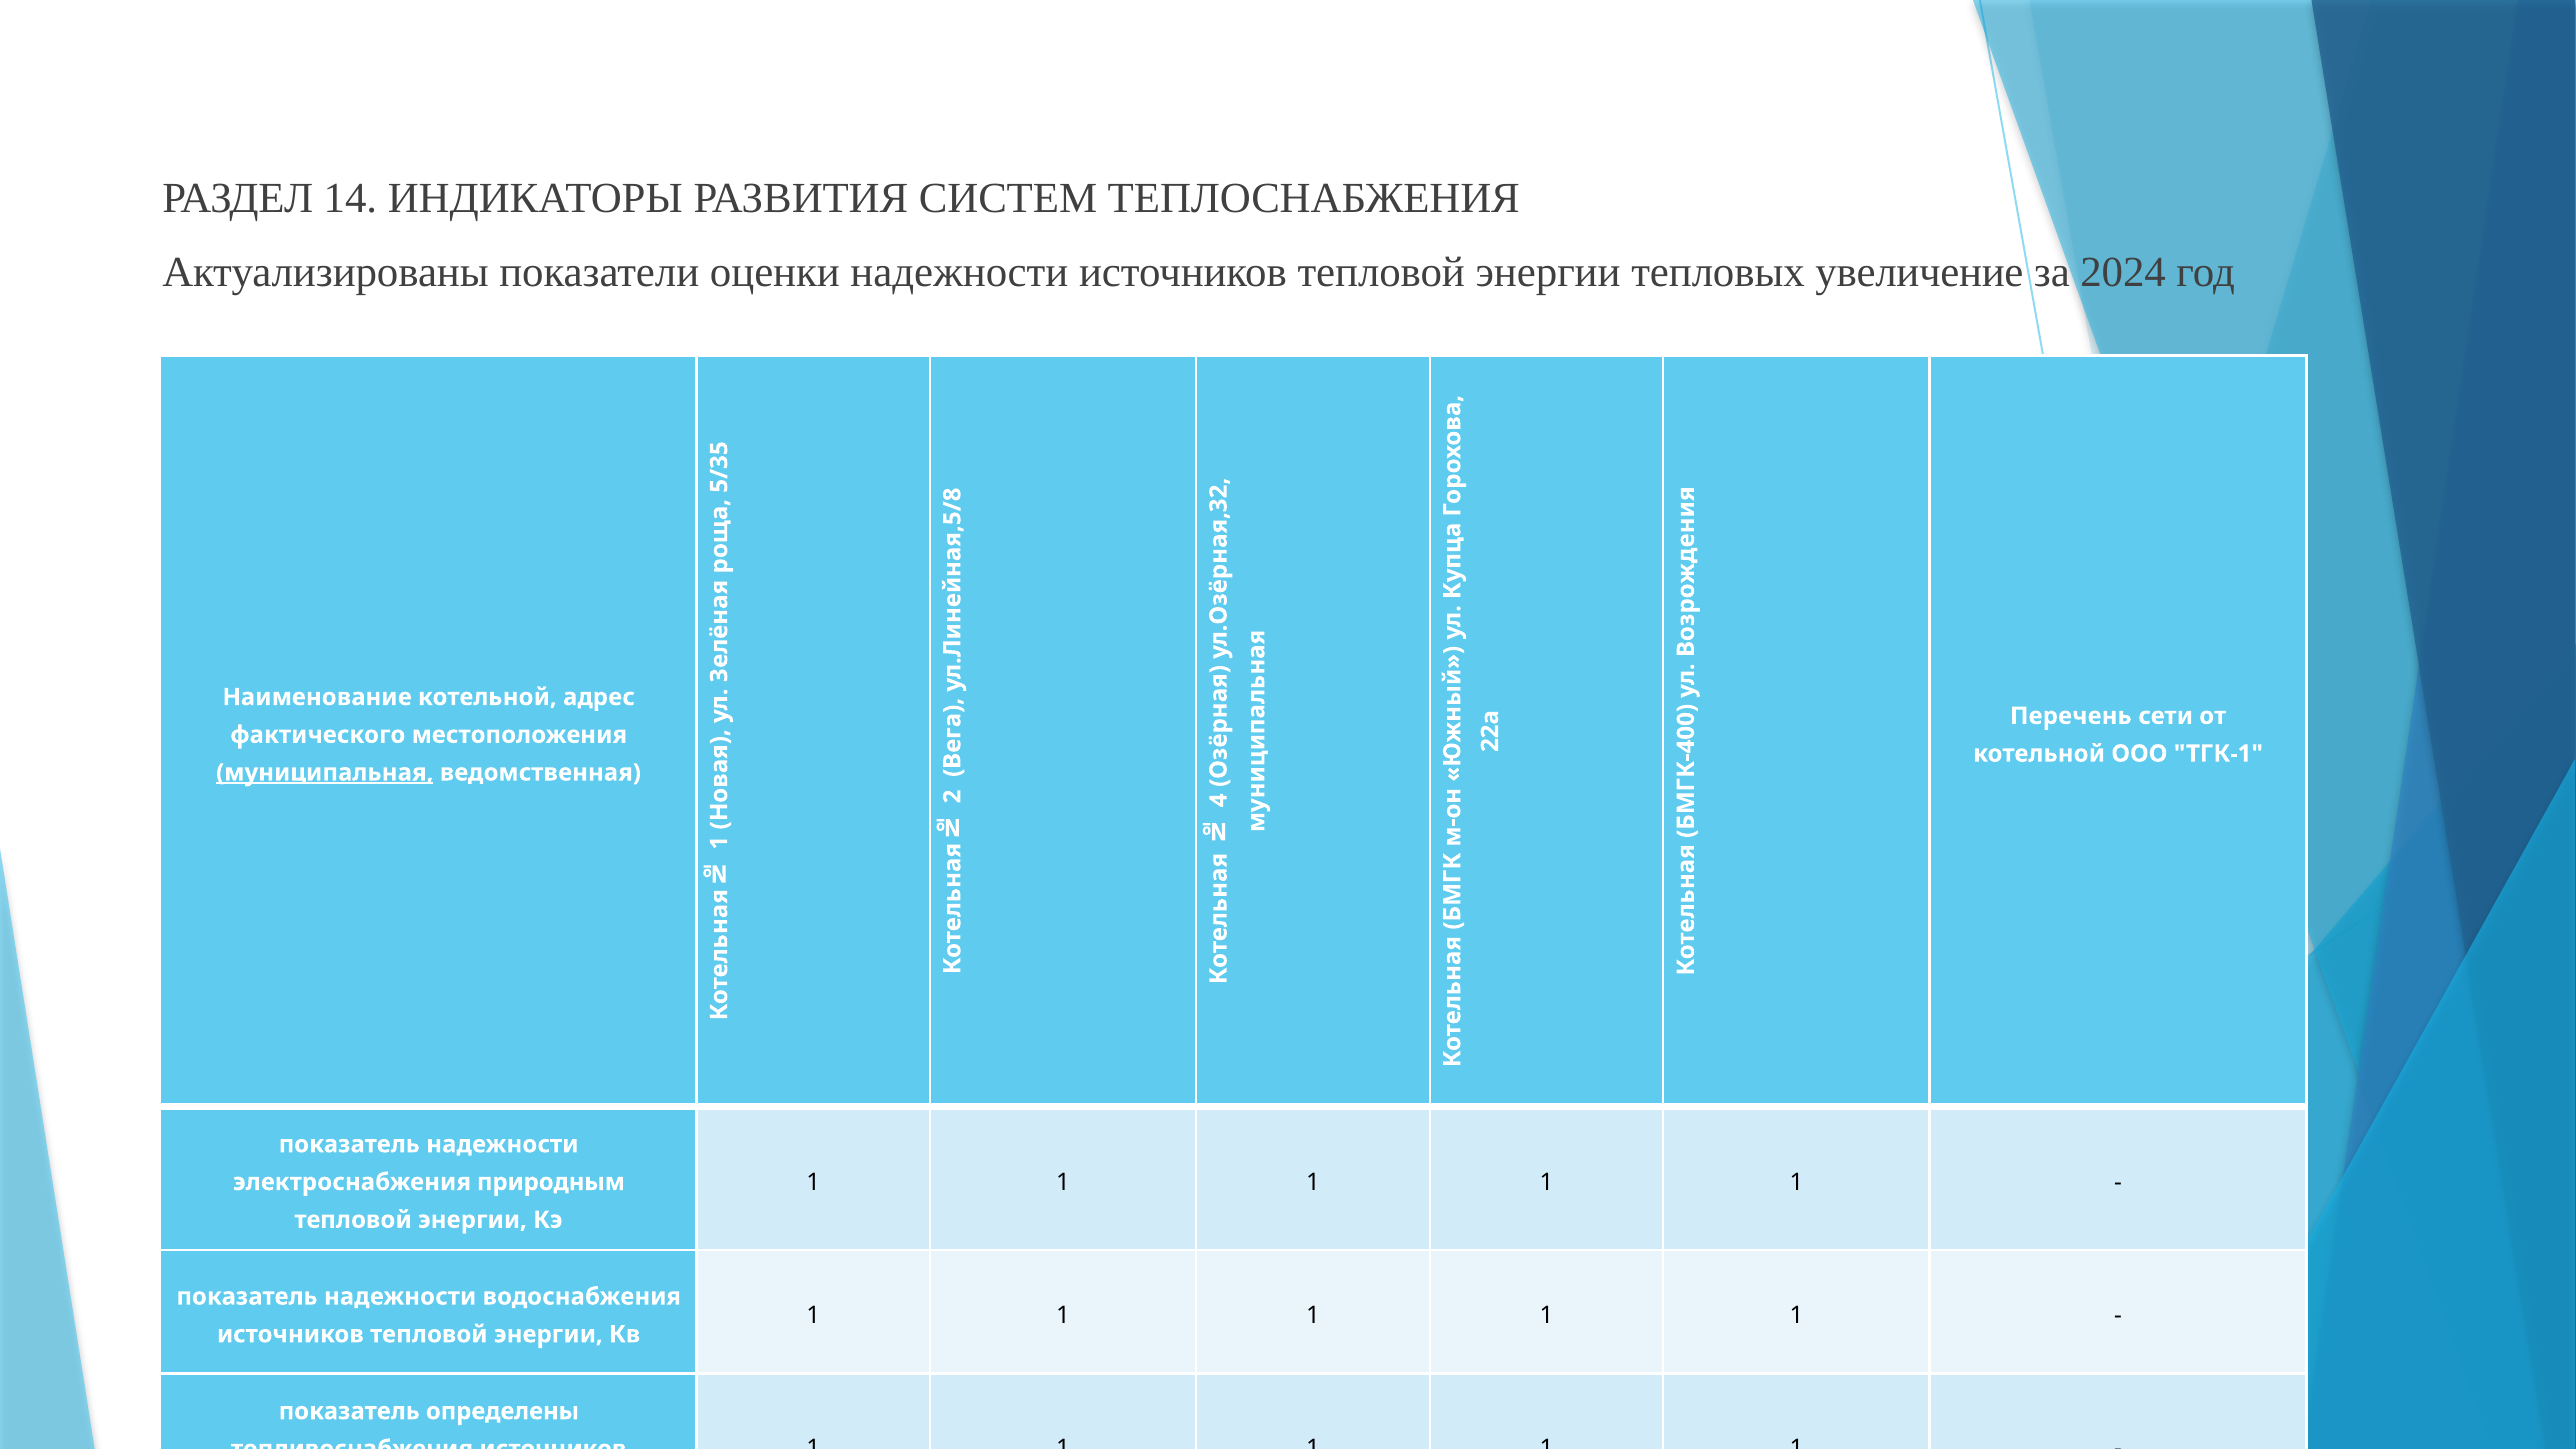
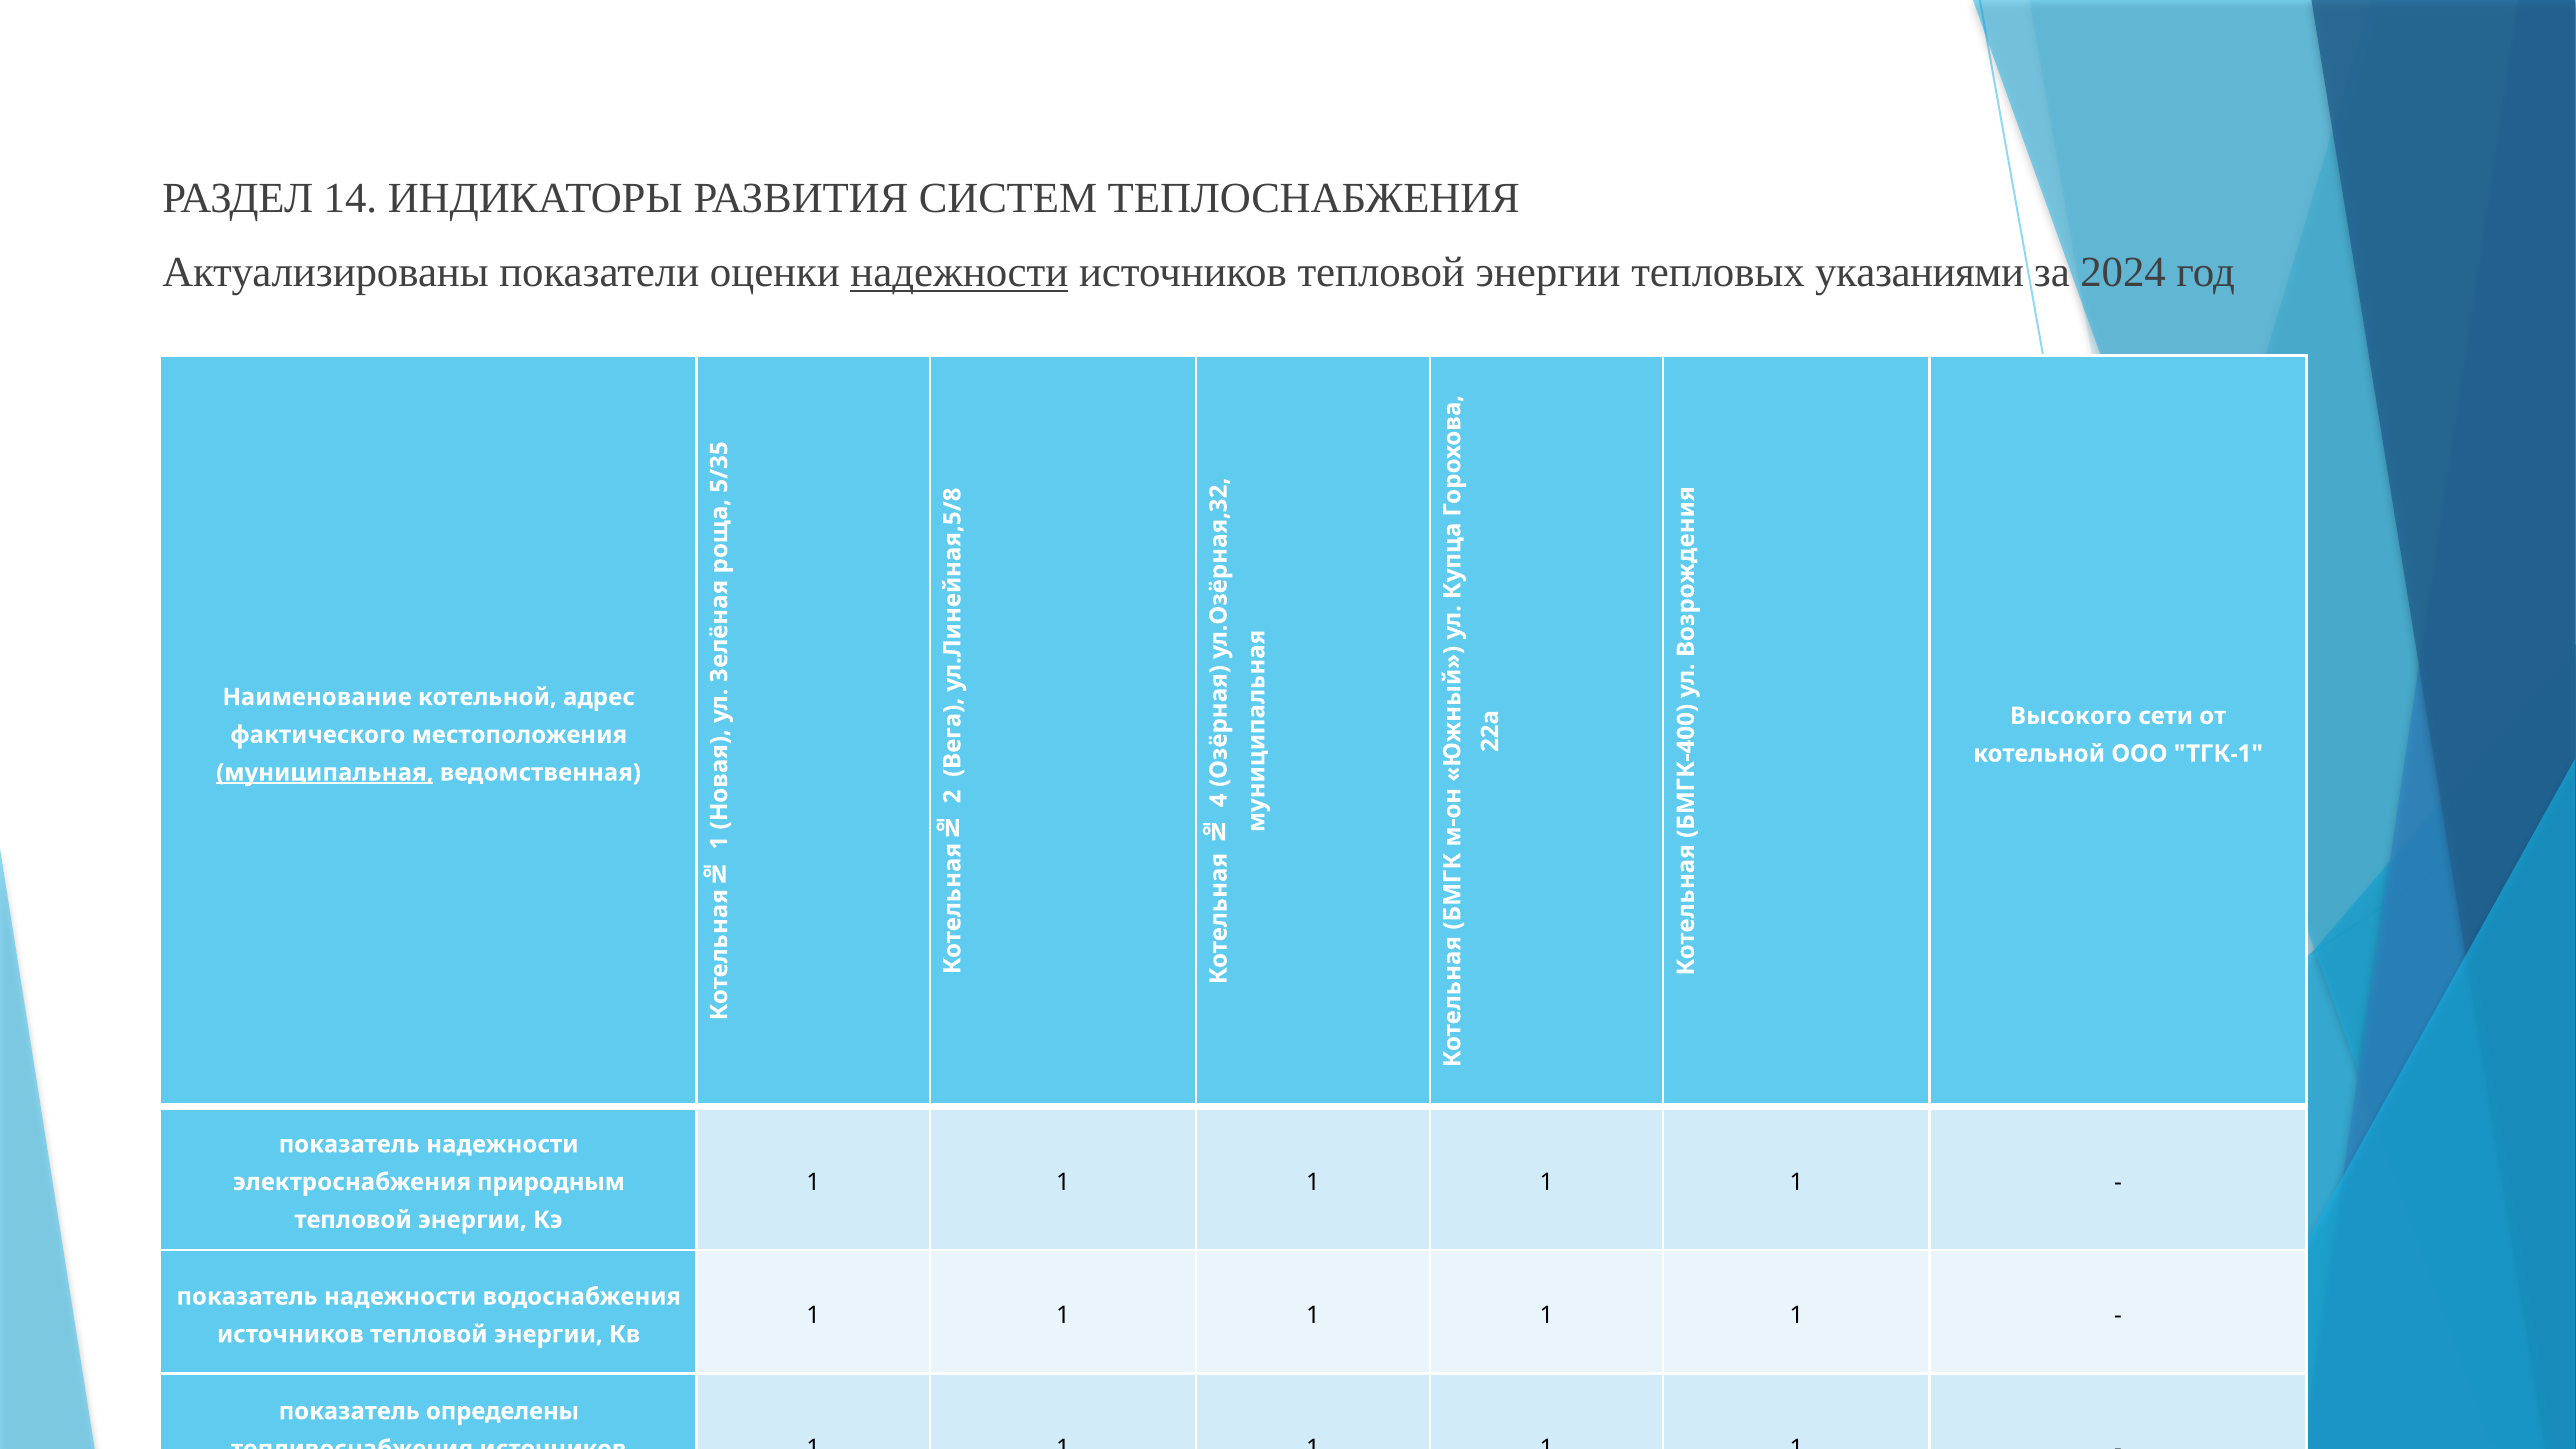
надежности at (959, 273) underline: none -> present
увеличение: увеличение -> указаниями
Перечень: Перечень -> Высокого
